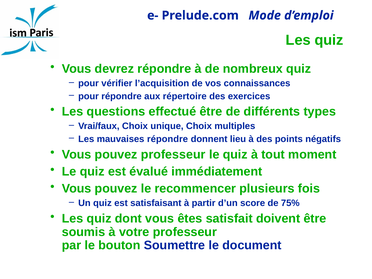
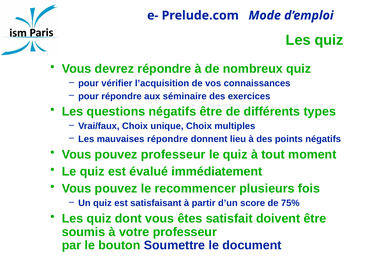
répertoire: répertoire -> séminaire
questions effectué: effectué -> négatifs
